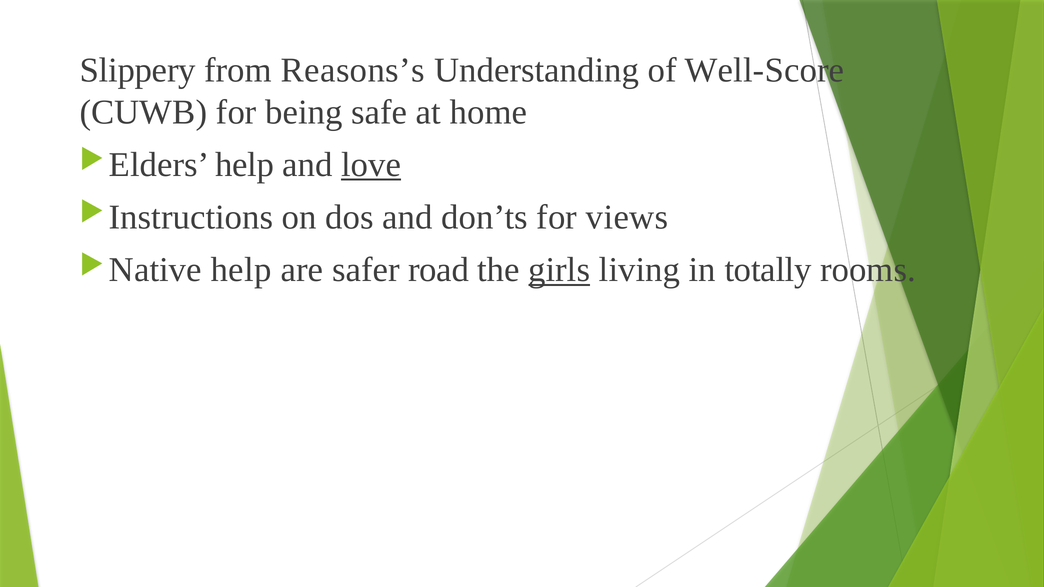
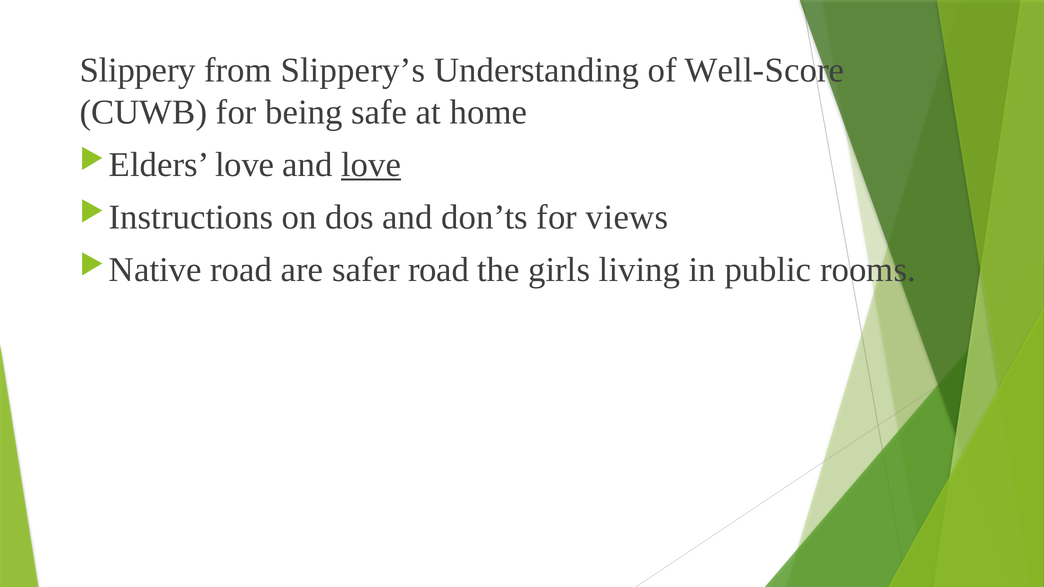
Reasons’s: Reasons’s -> Slippery’s
help at (245, 165): help -> love
help at (241, 270): help -> road
girls underline: present -> none
totally: totally -> public
